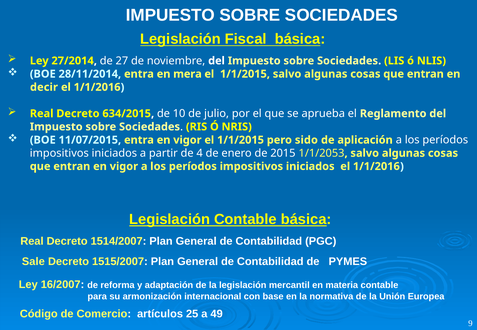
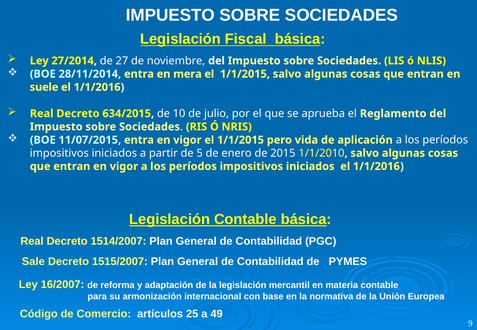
decir: decir -> suele
sido: sido -> vida
4: 4 -> 5
1/1/2053: 1/1/2053 -> 1/1/2010
